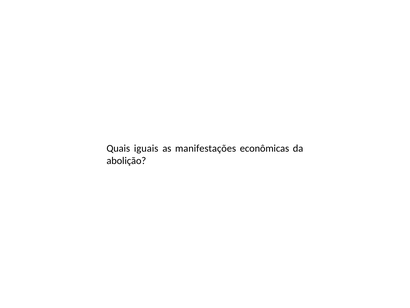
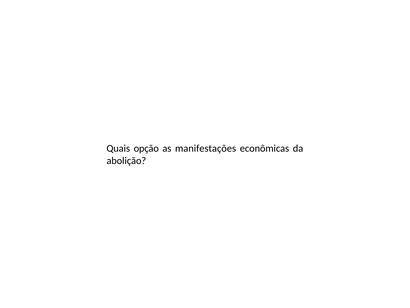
iguais: iguais -> opção
